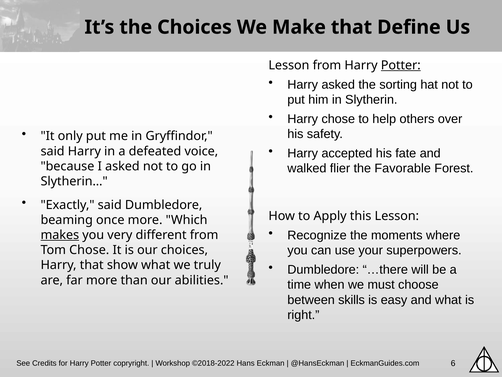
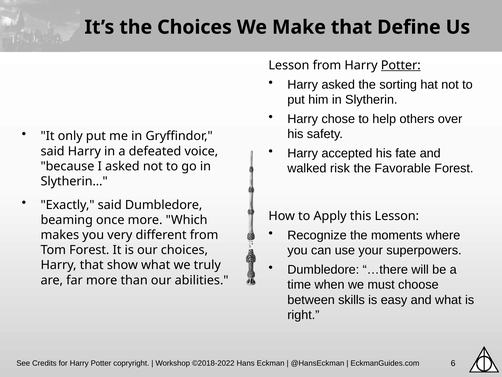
flier: flier -> risk
makes underline: present -> none
Tom Chose: Chose -> Forest
